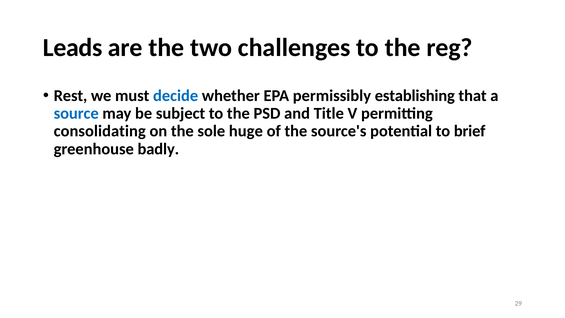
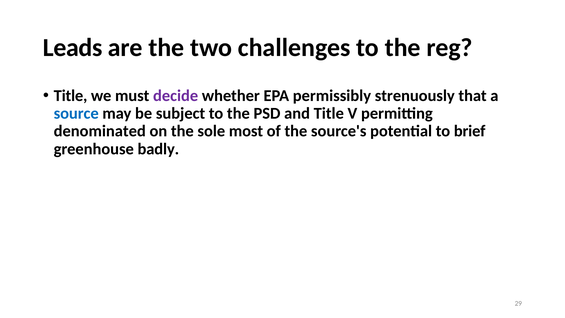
Rest at (70, 96): Rest -> Title
decide colour: blue -> purple
establishing: establishing -> strenuously
consolidating: consolidating -> denominated
huge: huge -> most
